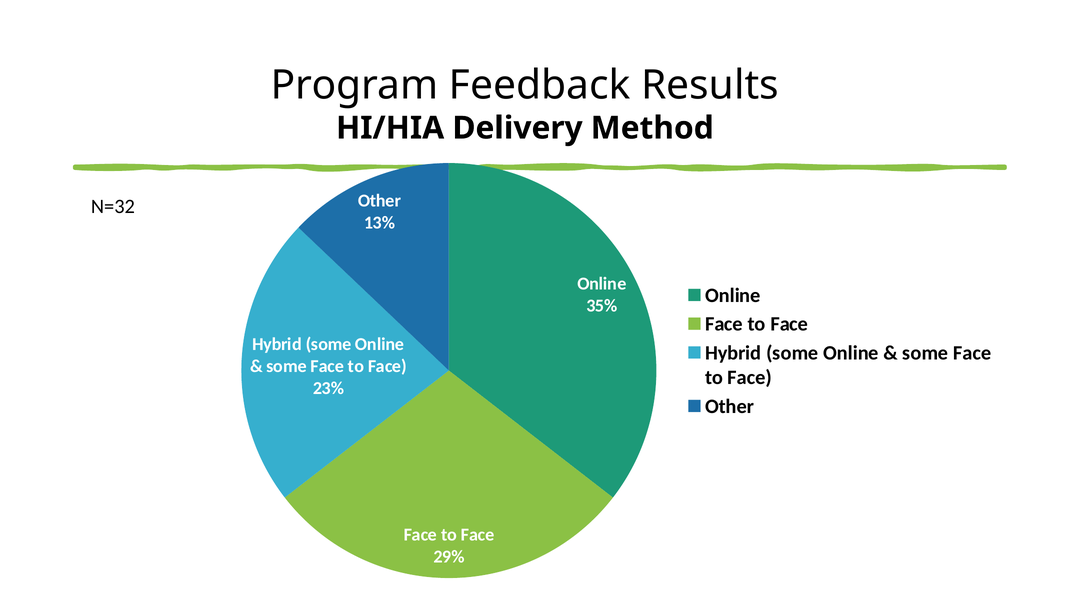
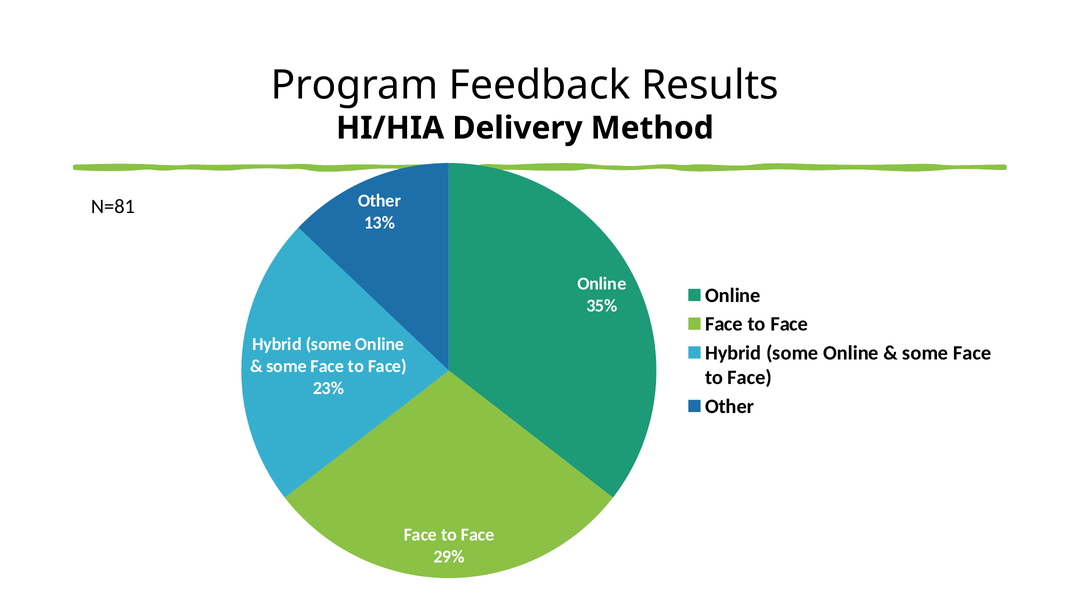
N=32: N=32 -> N=81
